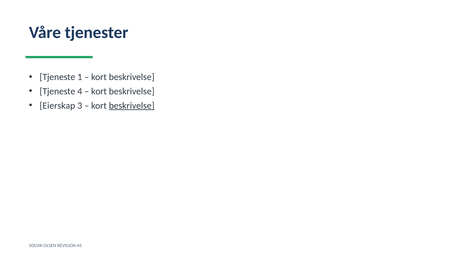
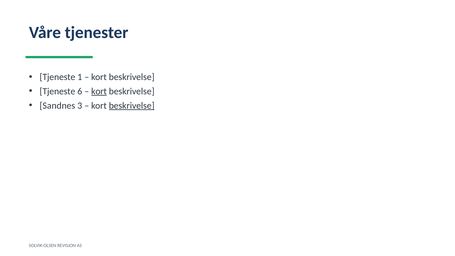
4: 4 -> 6
kort at (99, 91) underline: none -> present
Eierskap: Eierskap -> Sandnes
